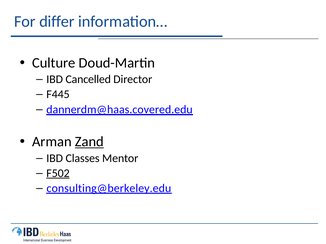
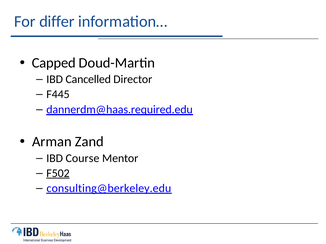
Culture: Culture -> Capped
dannerdm@haas.covered.edu: dannerdm@haas.covered.edu -> dannerdm@haas.required.edu
Zand underline: present -> none
Classes: Classes -> Course
